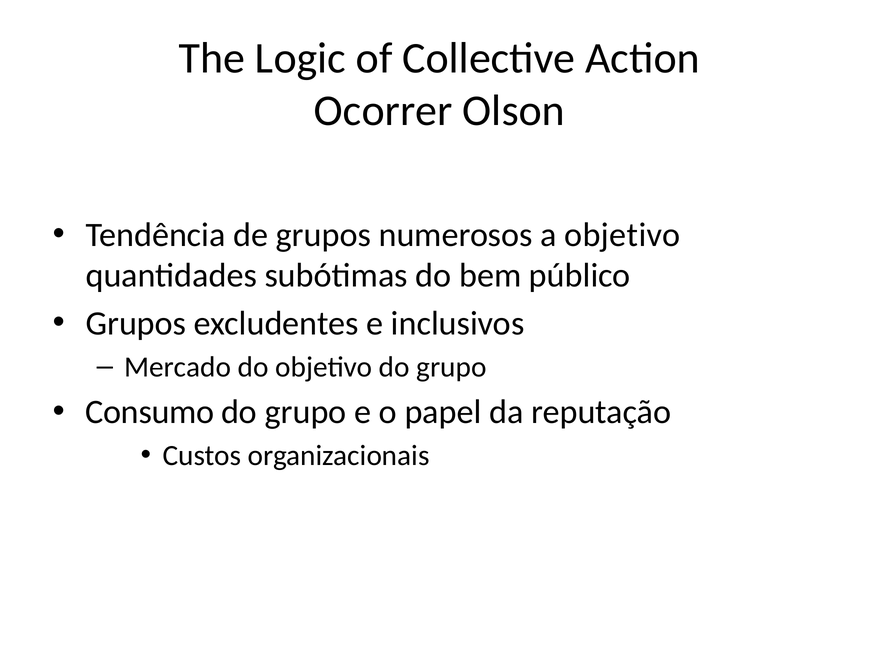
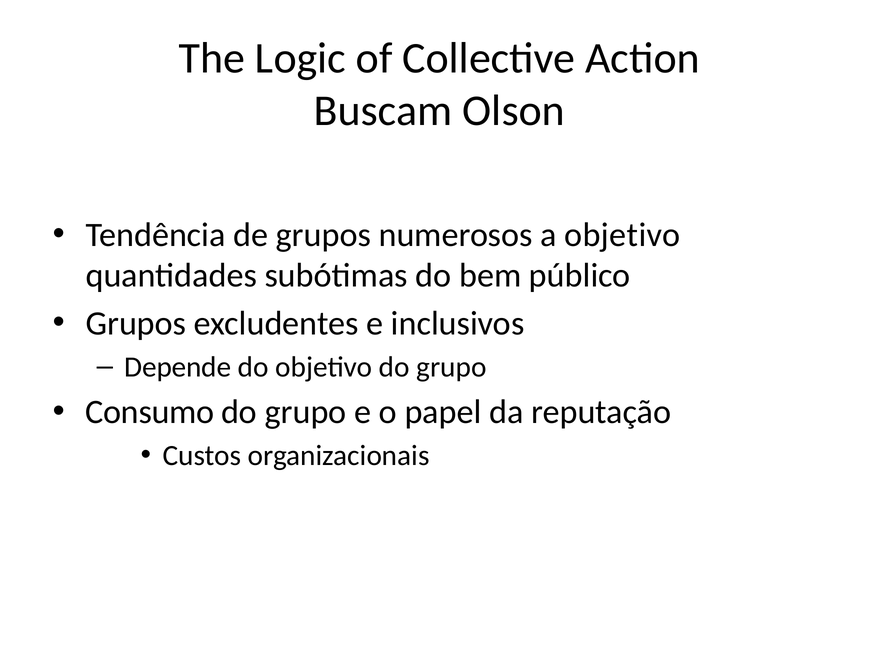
Ocorrer: Ocorrer -> Buscam
Mercado: Mercado -> Depende
